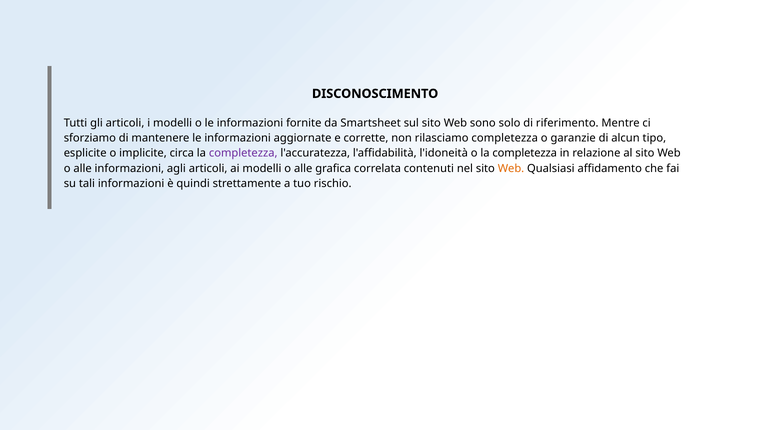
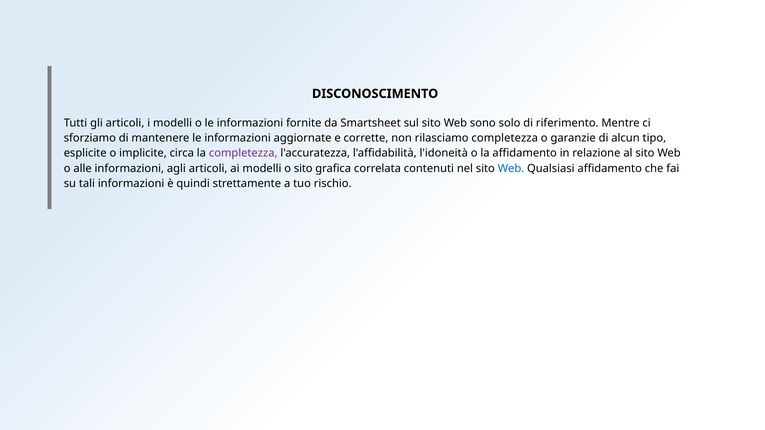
o la completezza: completezza -> affidamento
modelli o alle: alle -> sito
Web at (511, 169) colour: orange -> blue
